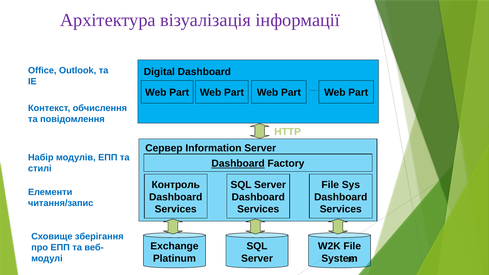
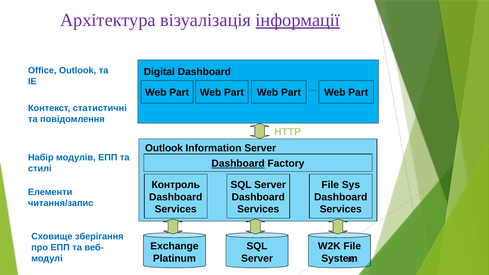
інформації underline: none -> present
обчислення: обчислення -> статистичні
Сервер at (164, 148): Сервер -> Outlook
